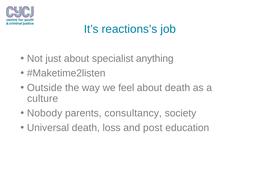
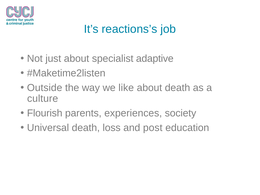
anything: anything -> adaptive
feel: feel -> like
Nobody: Nobody -> Flourish
consultancy: consultancy -> experiences
